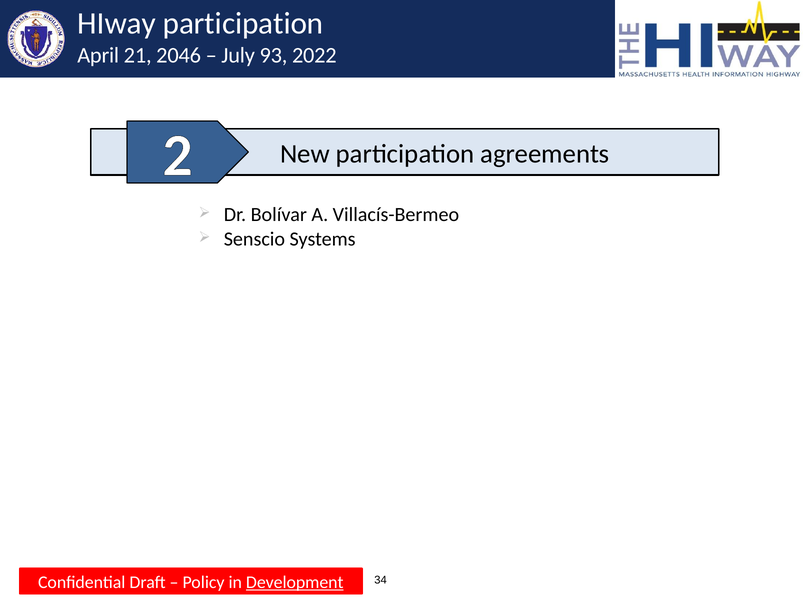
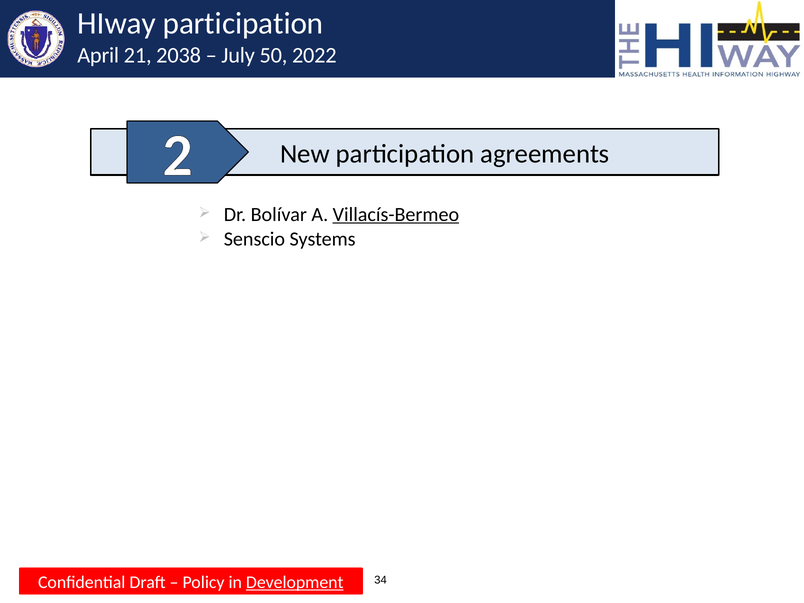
2046: 2046 -> 2038
93: 93 -> 50
Villacís-Bermeo underline: none -> present
